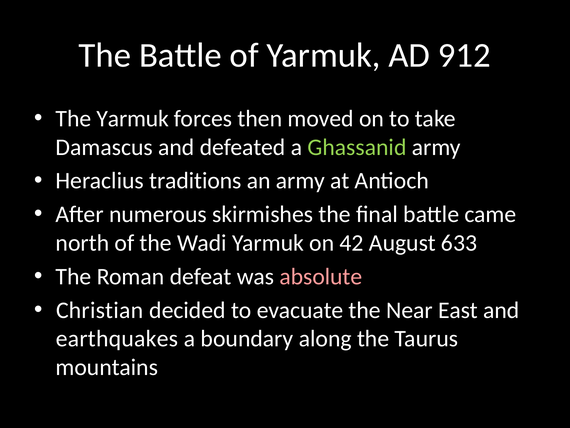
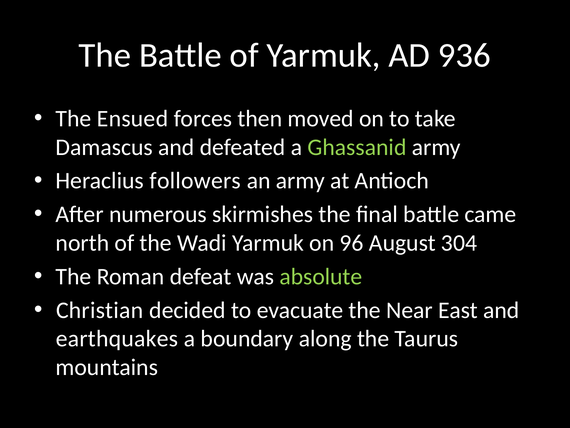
912: 912 -> 936
The Yarmuk: Yarmuk -> Ensued
traditions: traditions -> followers
42: 42 -> 96
633: 633 -> 304
absolute colour: pink -> light green
